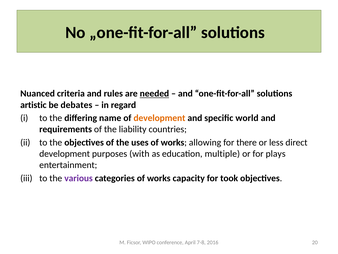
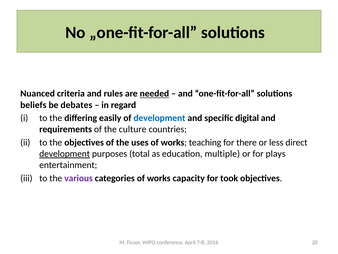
artistic: artistic -> beliefs
name: name -> easily
development at (159, 118) colour: orange -> blue
world: world -> digital
liability: liability -> culture
allowing: allowing -> teaching
development at (65, 154) underline: none -> present
with: with -> total
